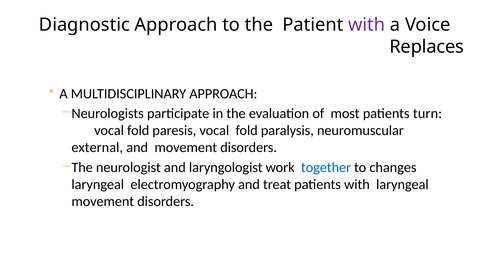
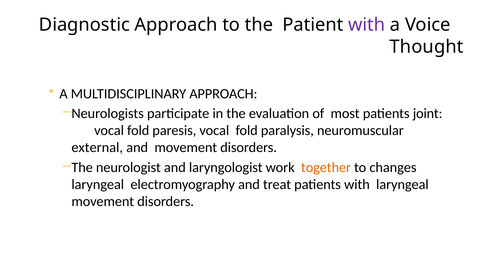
Replaces: Replaces -> Thought
turn: turn -> joint
together colour: blue -> orange
